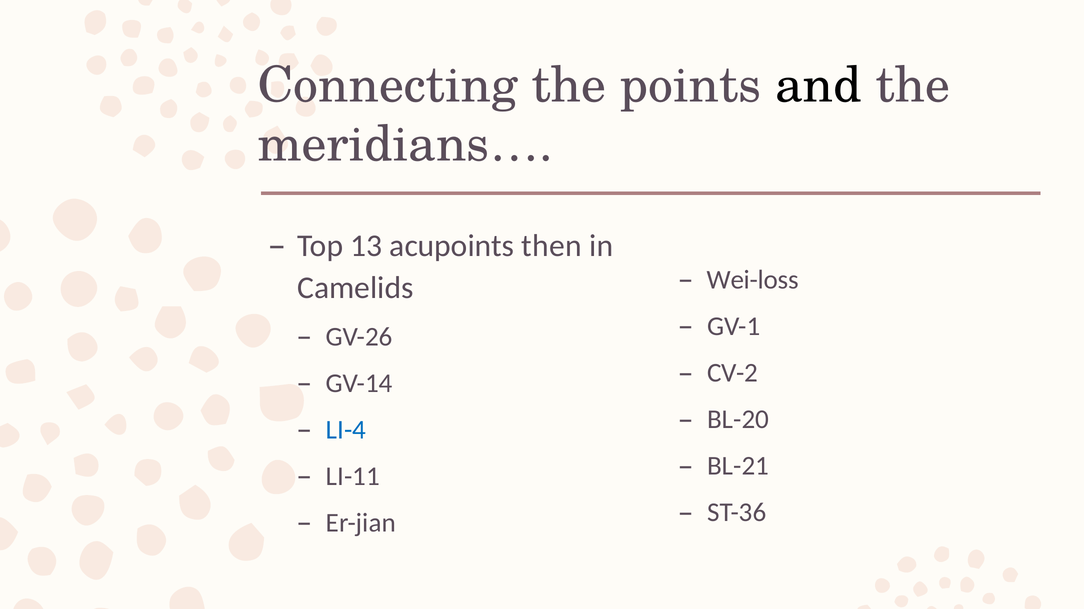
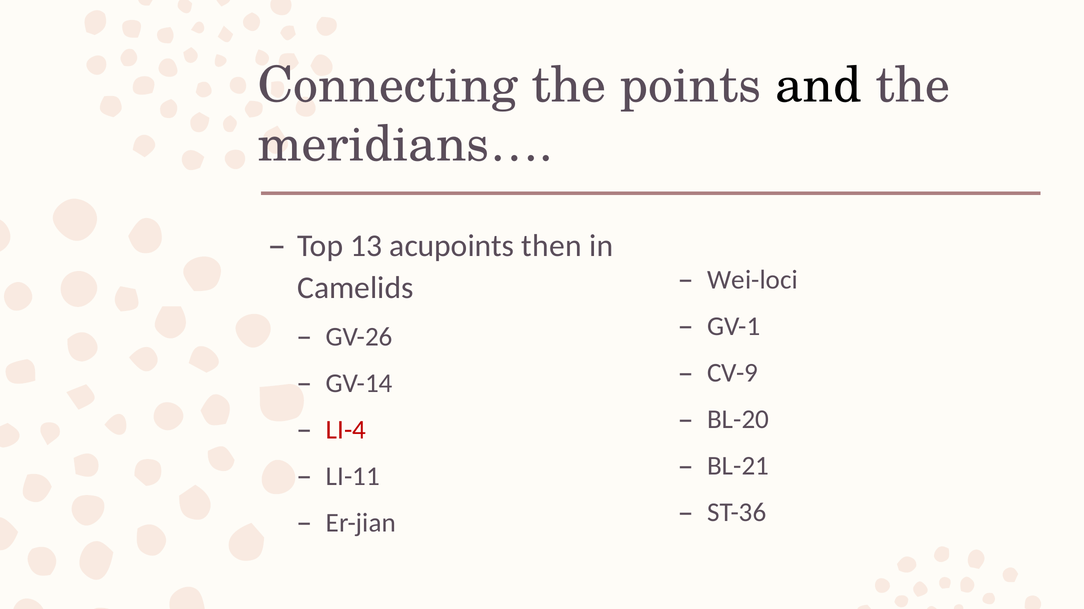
Wei-loss: Wei-loss -> Wei-loci
CV-2: CV-2 -> CV-9
LI-4 colour: blue -> red
